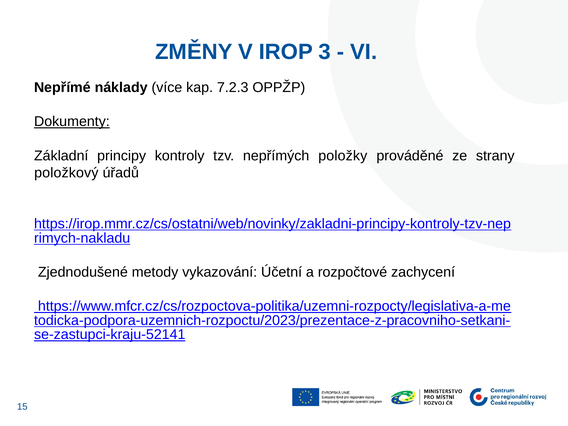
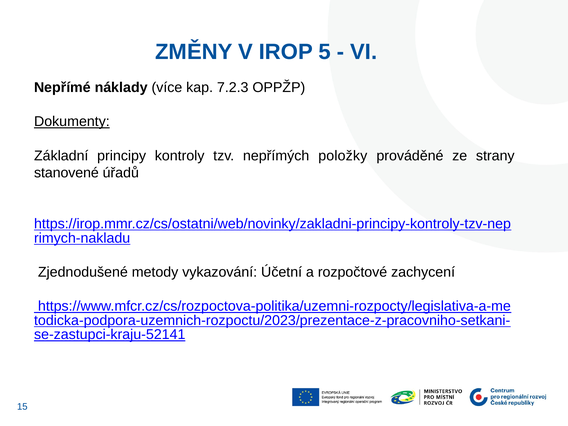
3: 3 -> 5
položkový: položkový -> stanovené
